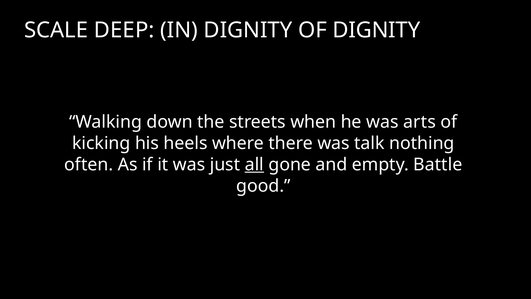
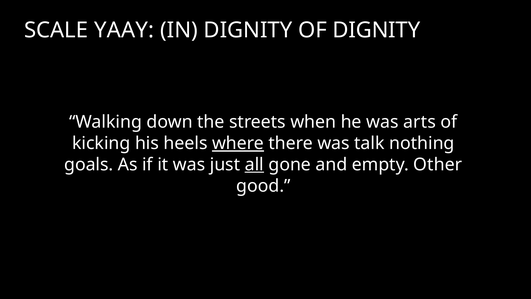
DEEP: DEEP -> YAAY
where underline: none -> present
often: often -> goals
Battle: Battle -> Other
